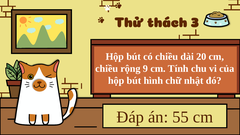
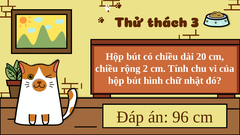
9: 9 -> 2
55: 55 -> 96
